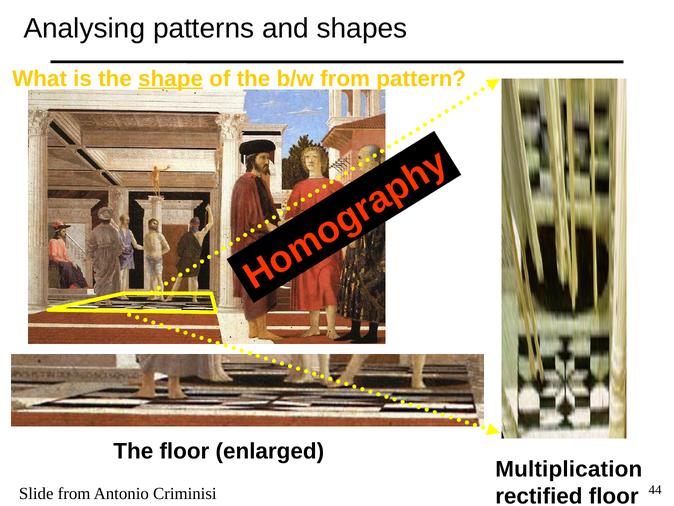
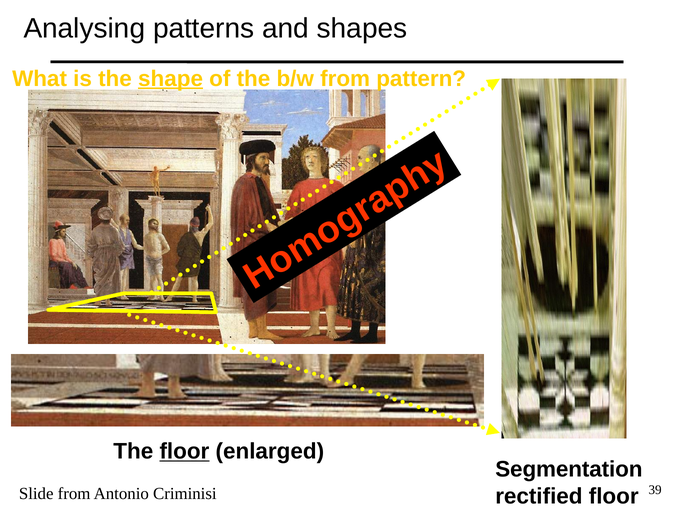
floor at (184, 451) underline: none -> present
Multiplication: Multiplication -> Segmentation
44: 44 -> 39
